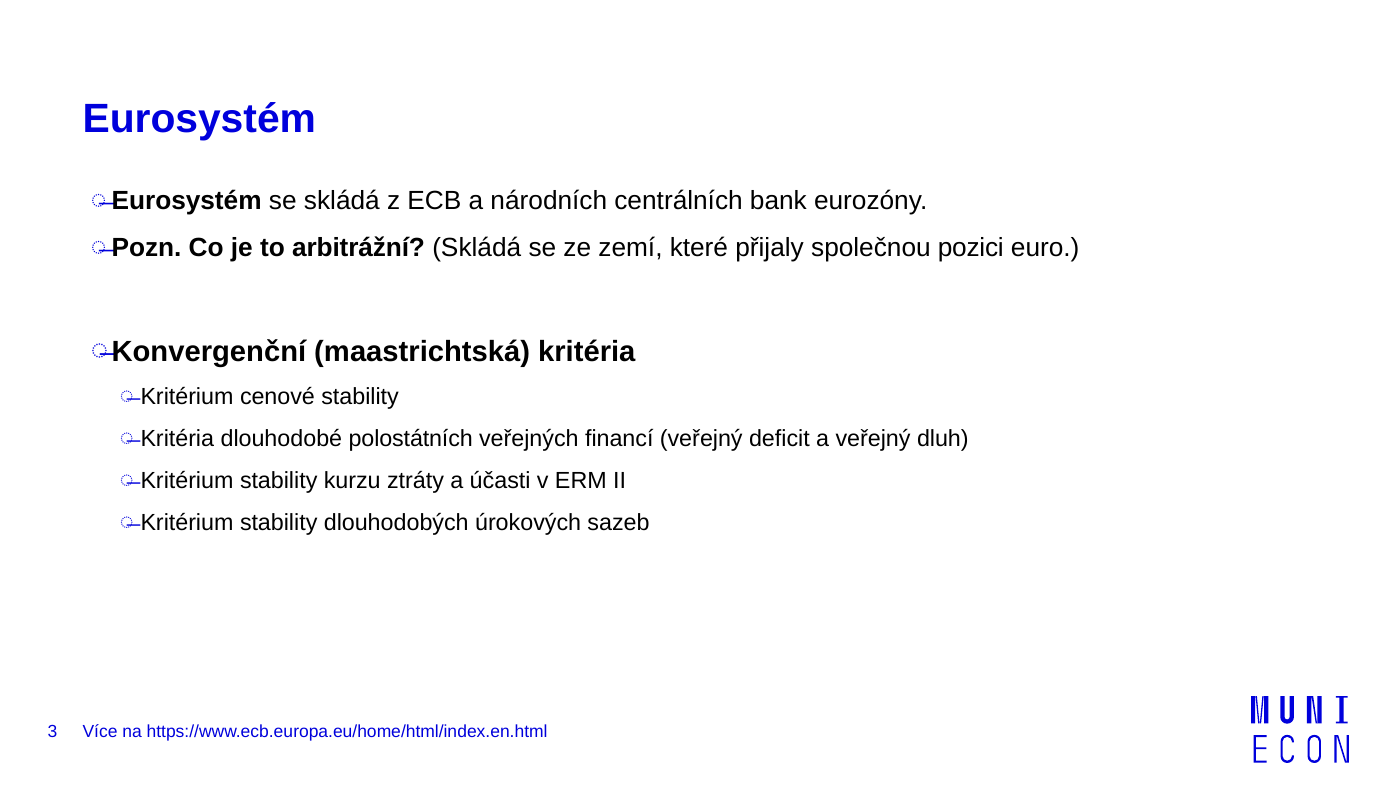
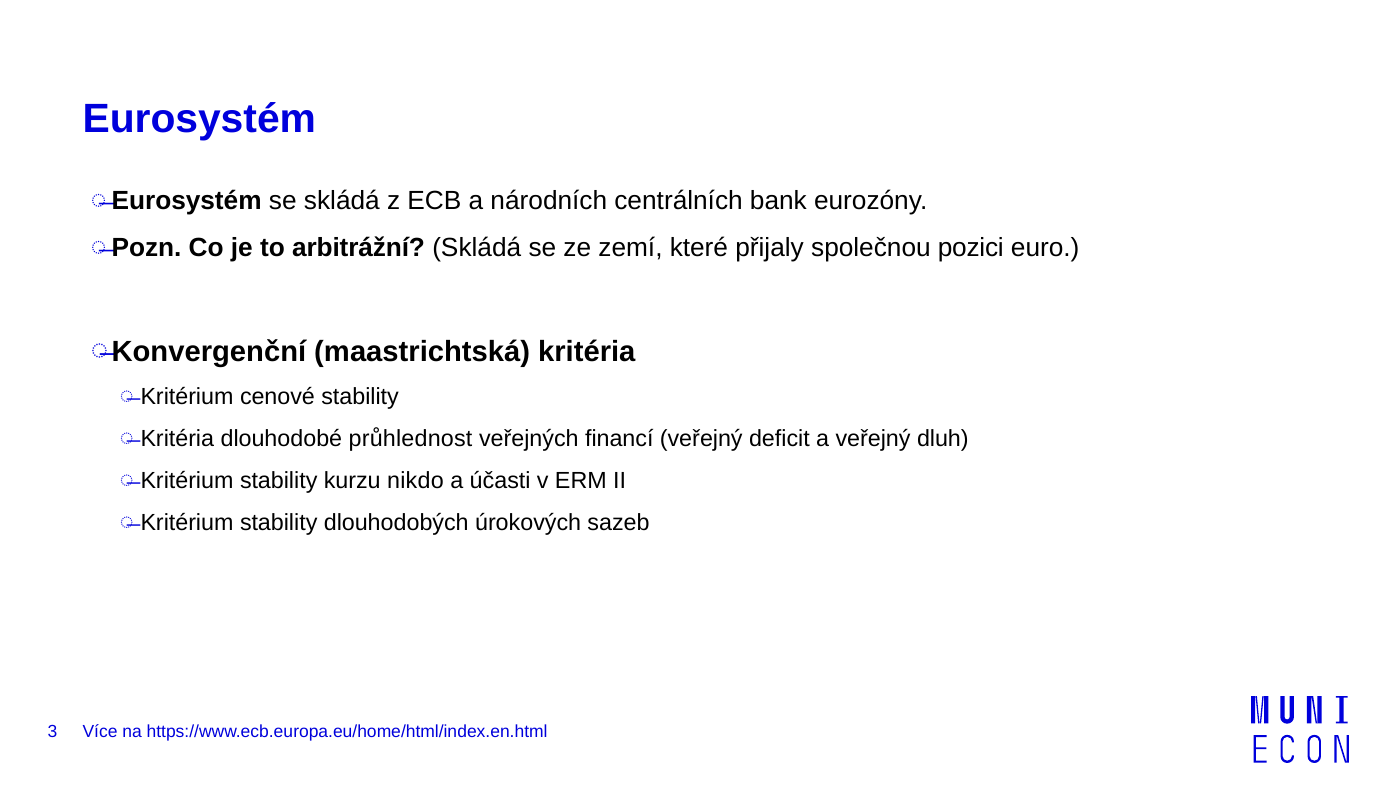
polostátních: polostátních -> průhlednost
ztráty: ztráty -> nikdo
